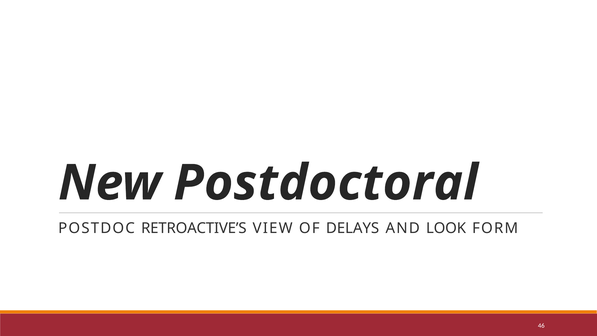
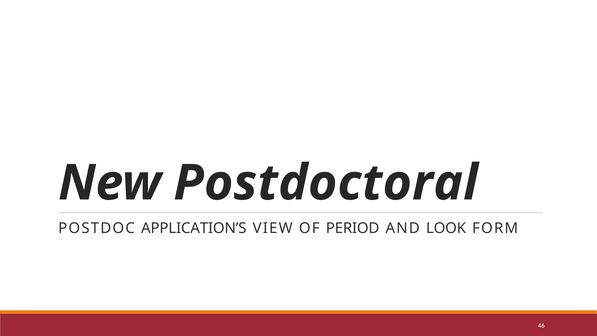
RETROACTIVE’S: RETROACTIVE’S -> APPLICATION’S
DELAYS: DELAYS -> PERIOD
